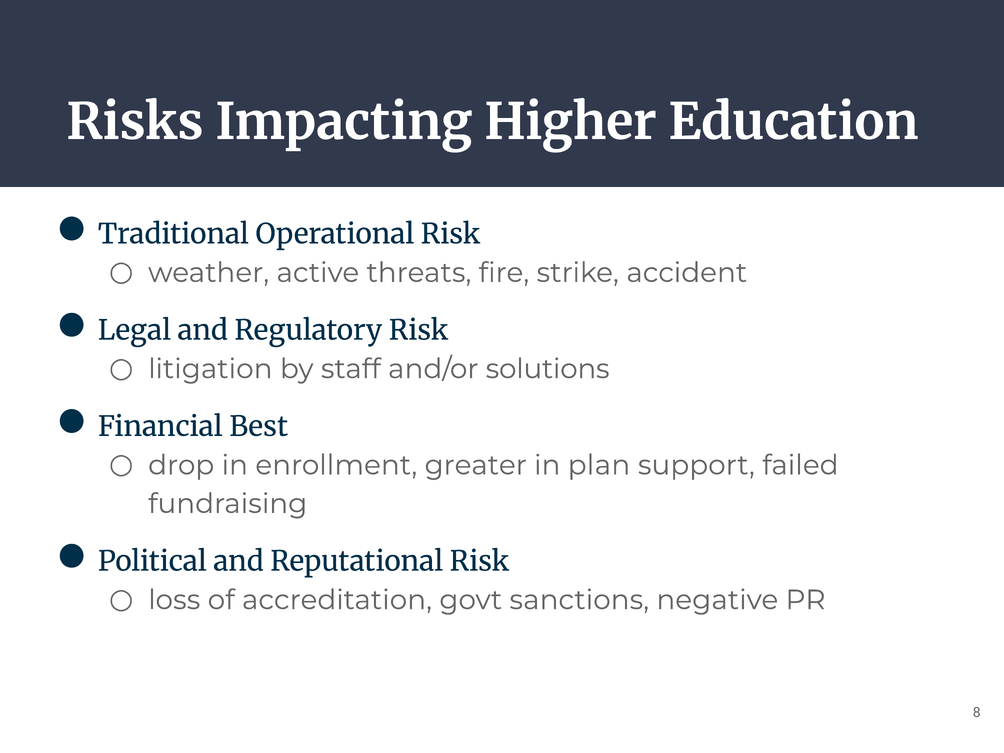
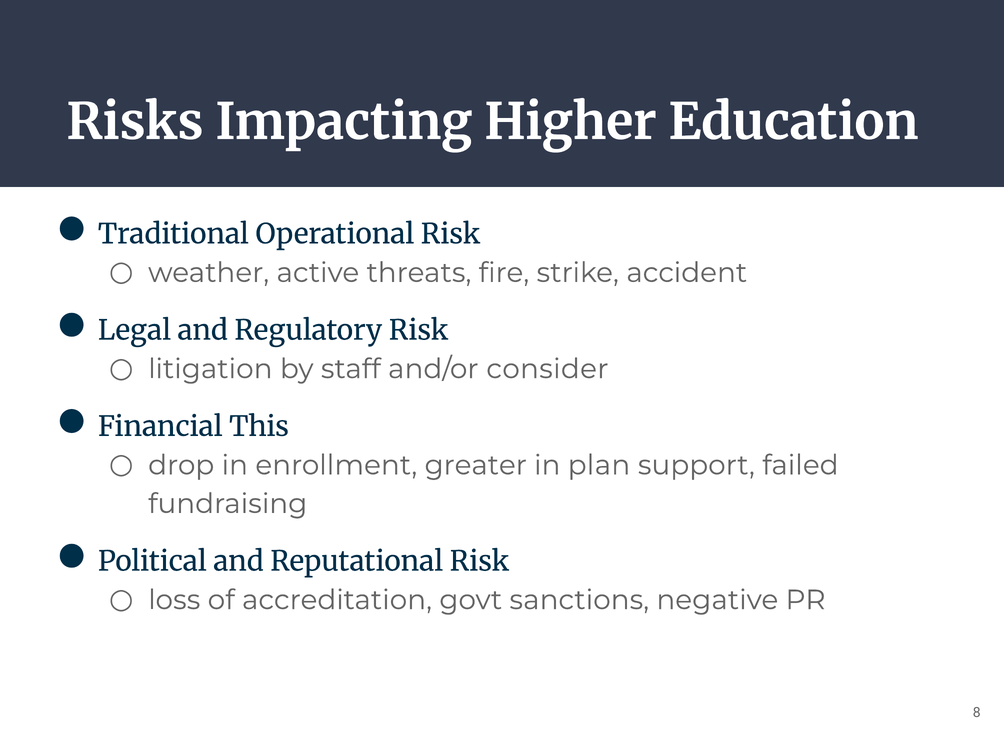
solutions: solutions -> consider
Best: Best -> This
